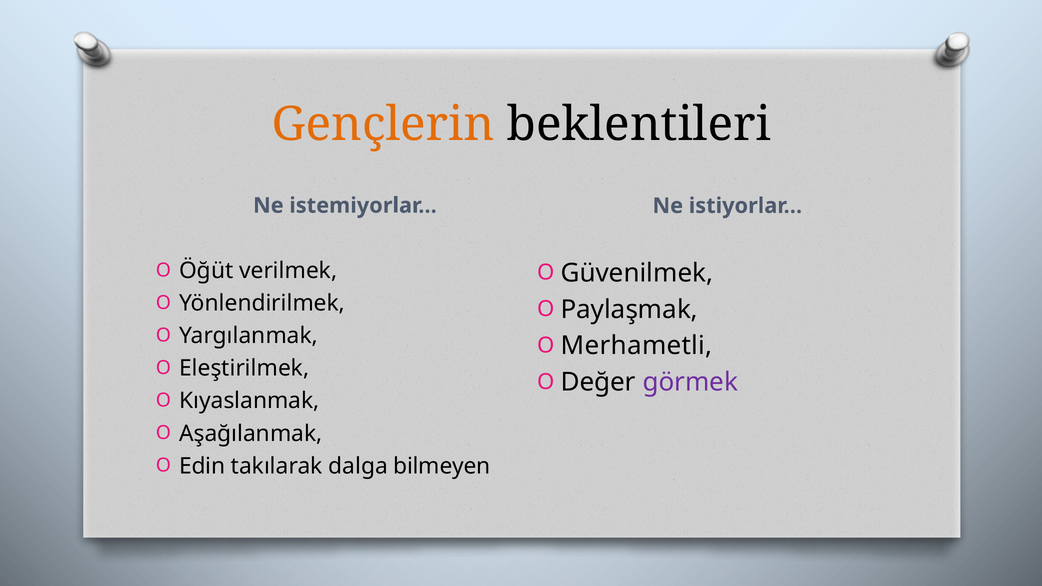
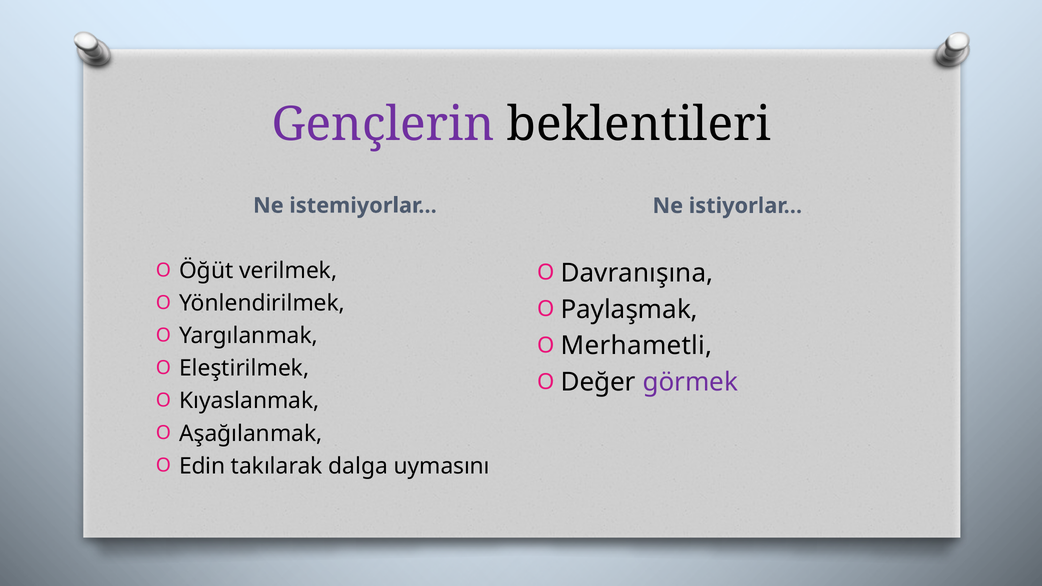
Gençlerin colour: orange -> purple
Güvenilmek: Güvenilmek -> Davranışına
bilmeyen: bilmeyen -> uymasını
